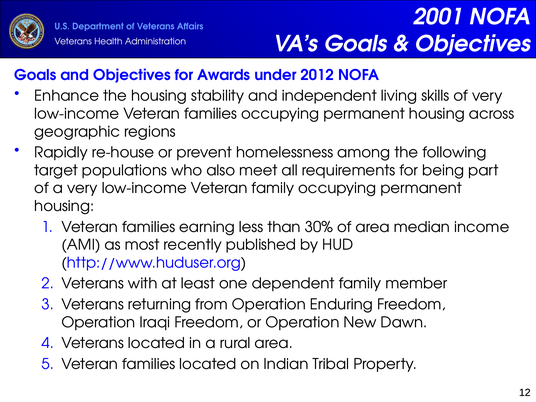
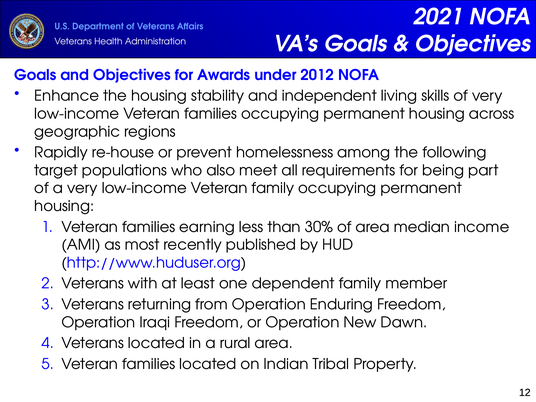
2001: 2001 -> 2021
